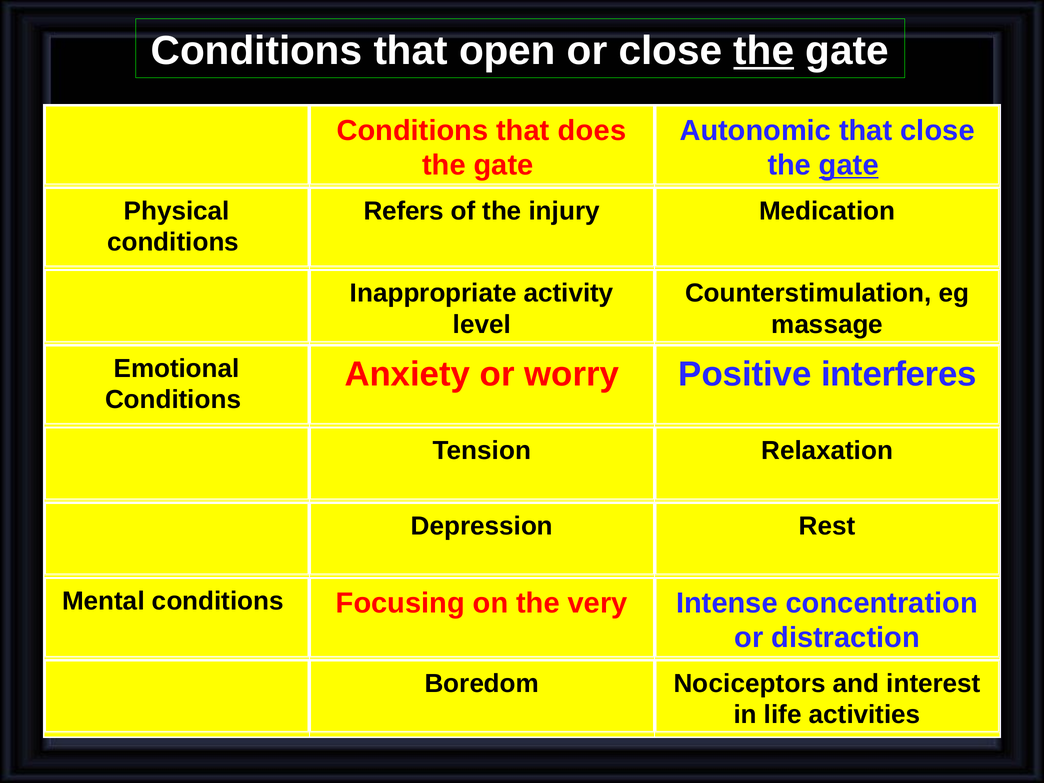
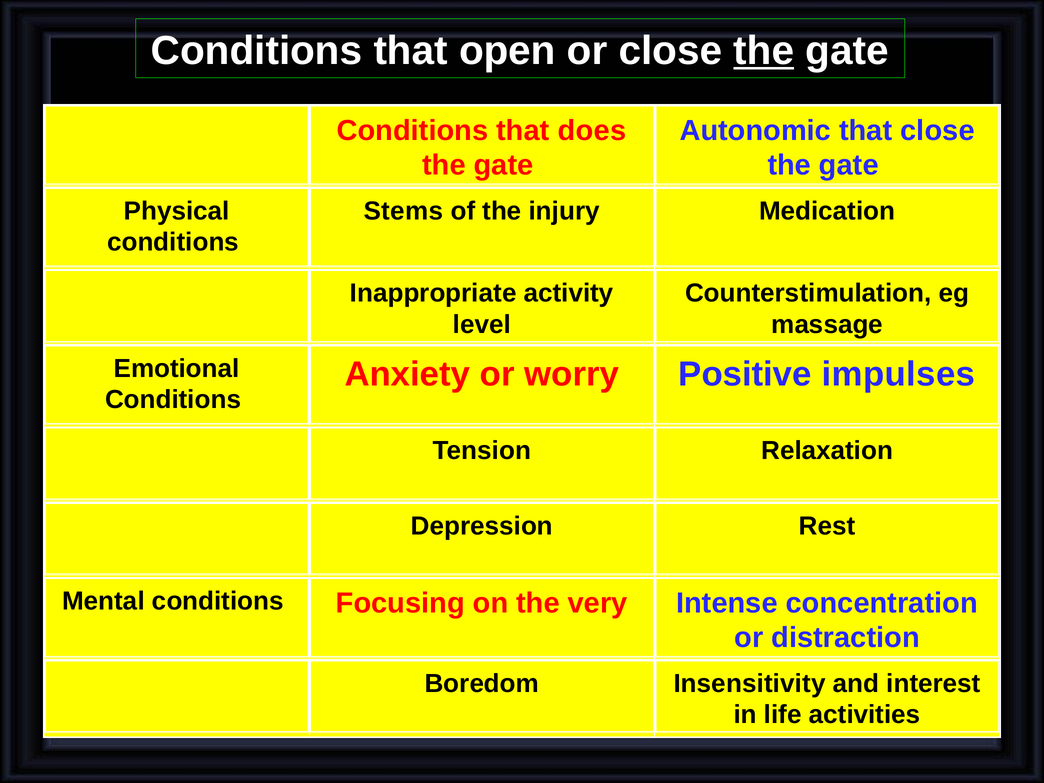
gate at (849, 165) underline: present -> none
Refers: Refers -> Stems
interferes: interferes -> impulses
Nociceptors: Nociceptors -> Insensitivity
